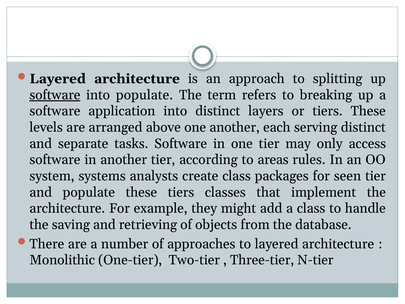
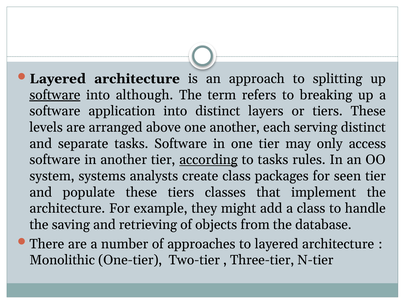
into populate: populate -> although
according underline: none -> present
to areas: areas -> tasks
